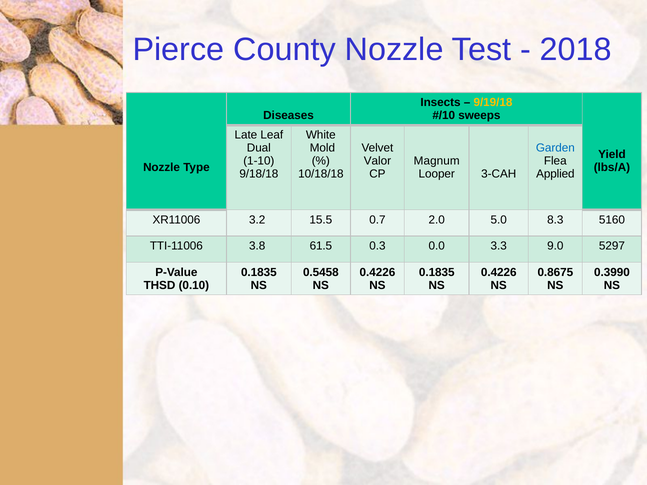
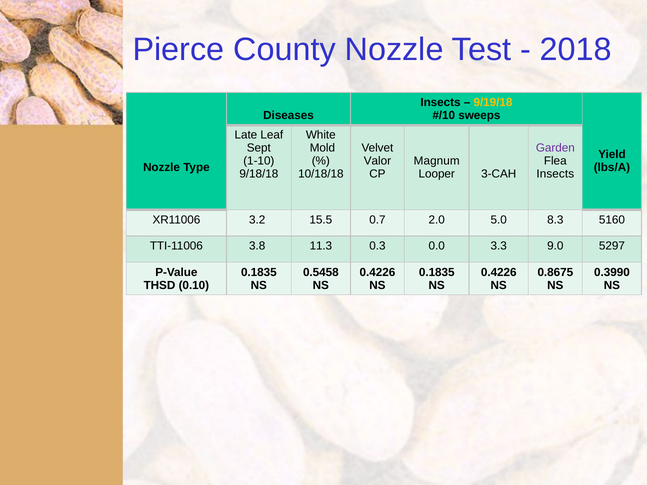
Dual: Dual -> Sept
Garden colour: blue -> purple
Applied at (555, 174): Applied -> Insects
61.5: 61.5 -> 11.3
